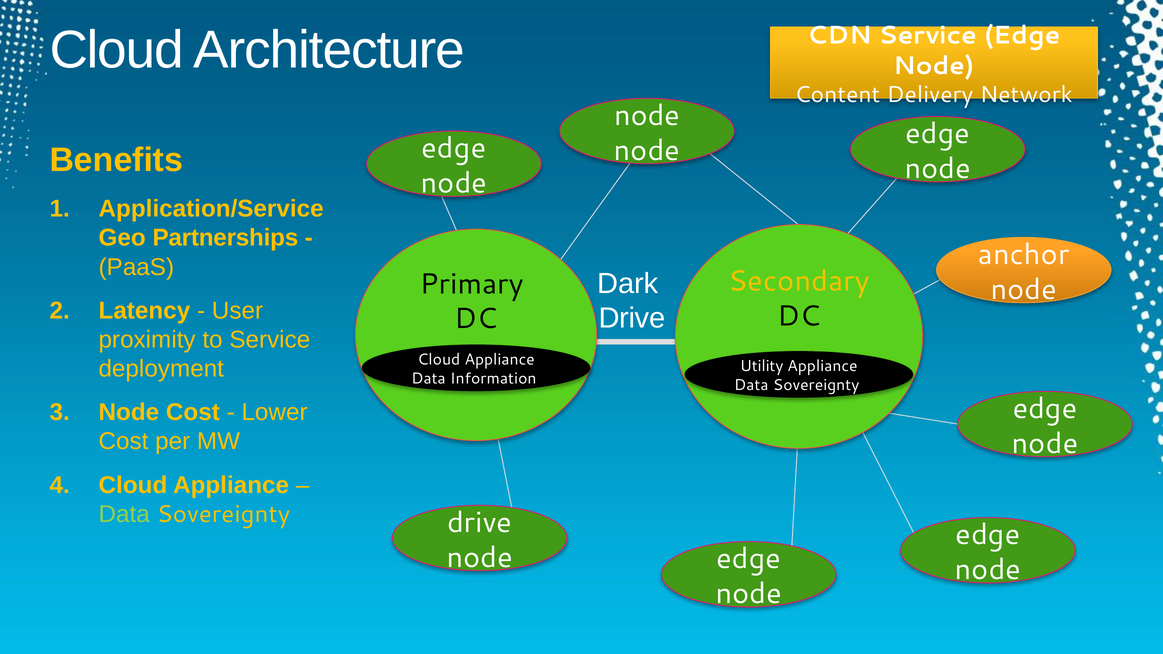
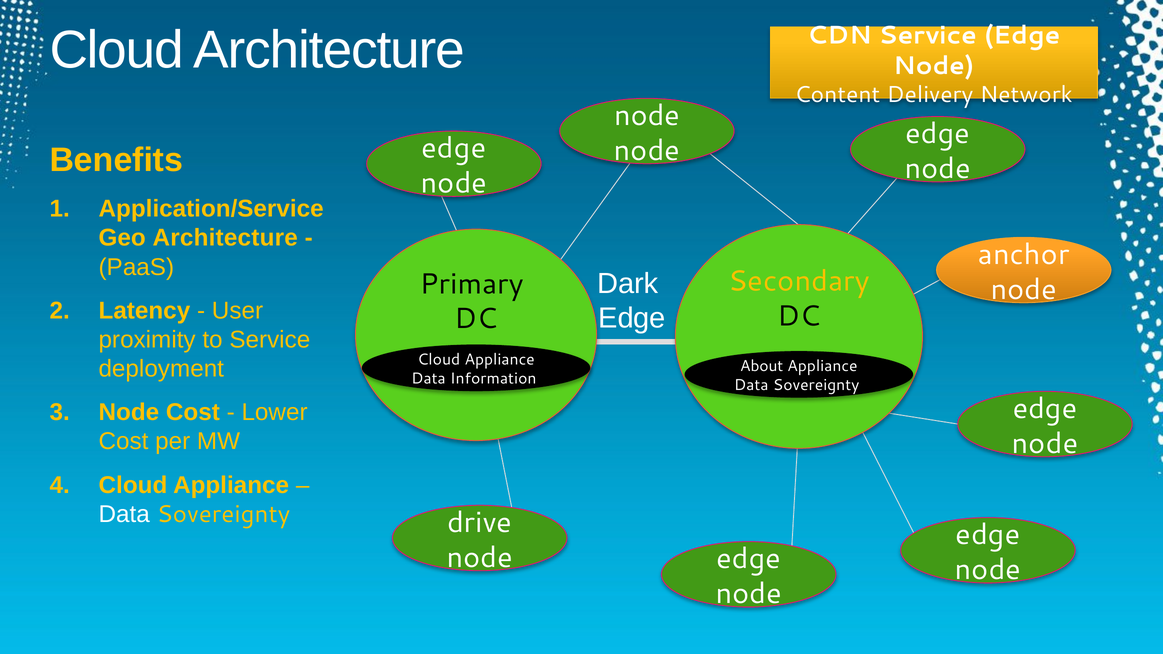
Geo Partnerships: Partnerships -> Architecture
Drive at (632, 319): Drive -> Edge
Utility: Utility -> About
Data at (124, 514) colour: light green -> white
